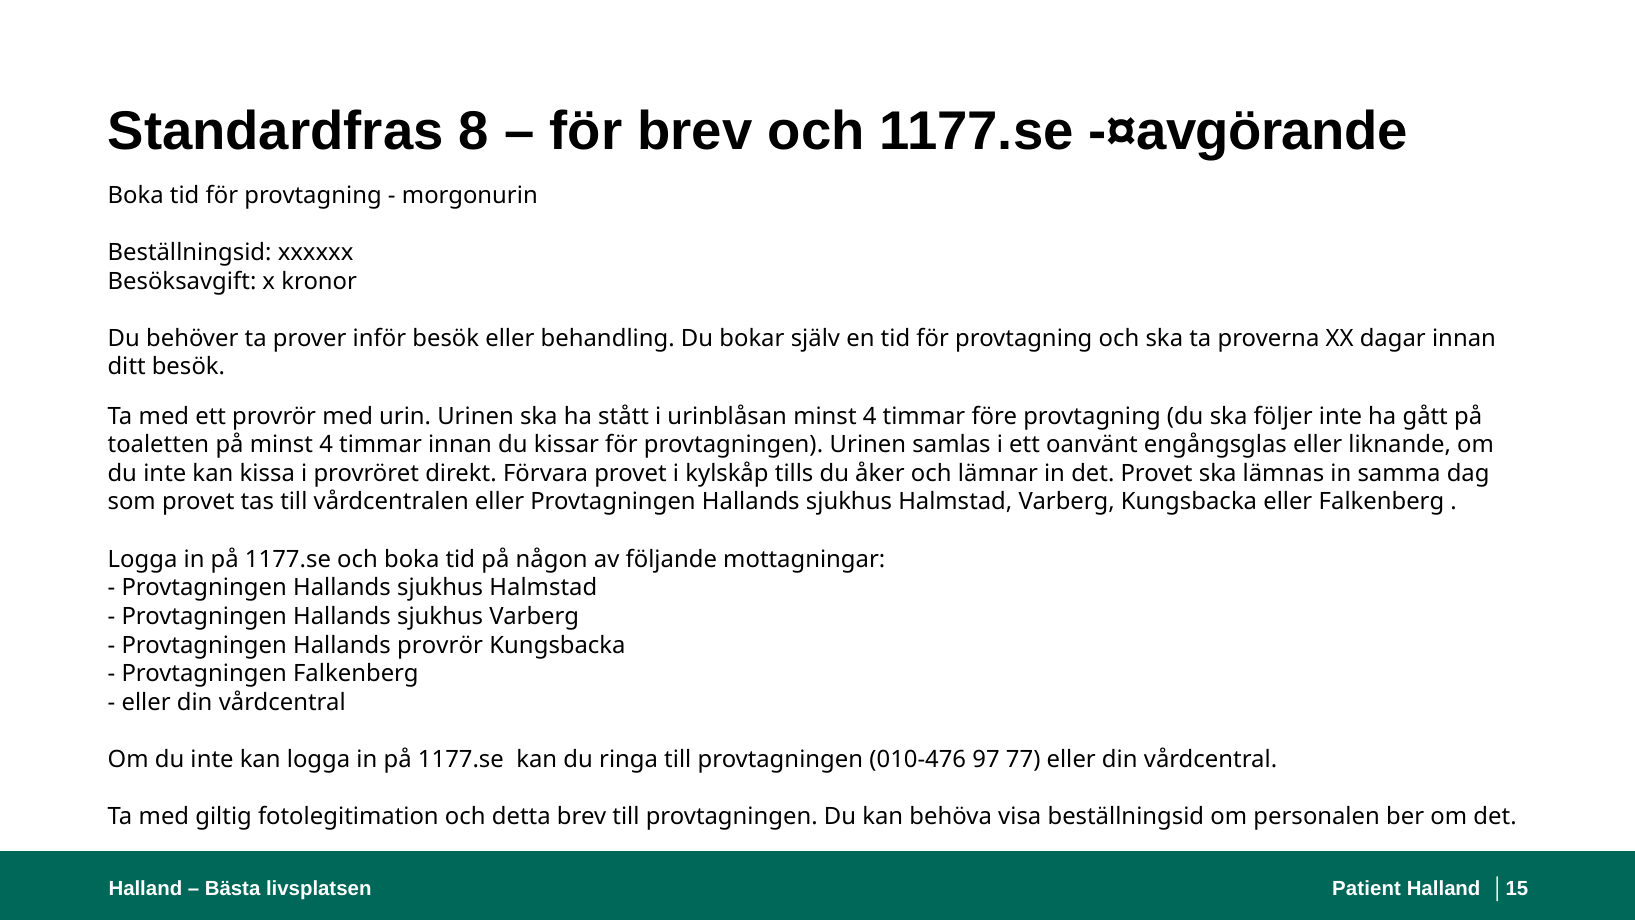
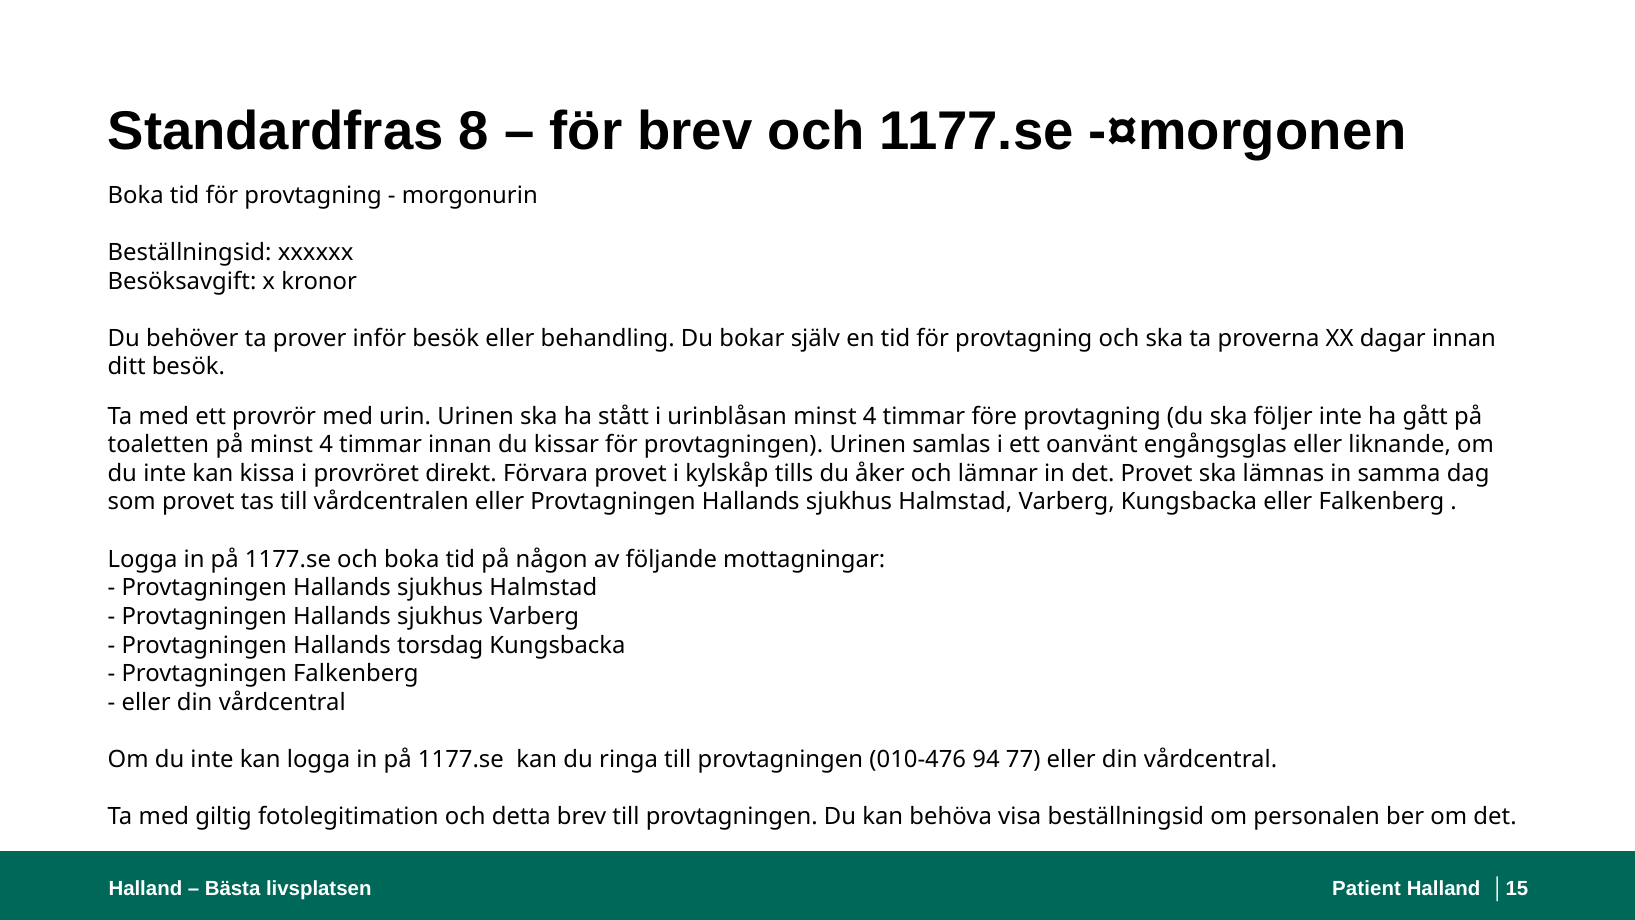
-¤avgörande: -¤avgörande -> -¤morgonen
Hallands provrör: provrör -> torsdag
97: 97 -> 94
